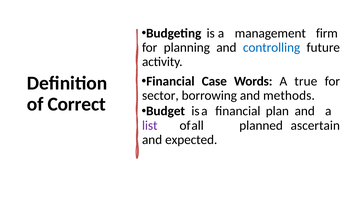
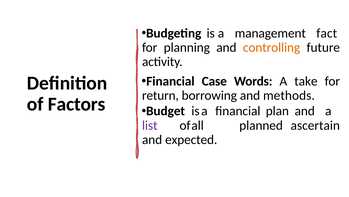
firm: firm -> fact
controlling colour: blue -> orange
true: true -> take
sector: sector -> return
Correct: Correct -> Factors
